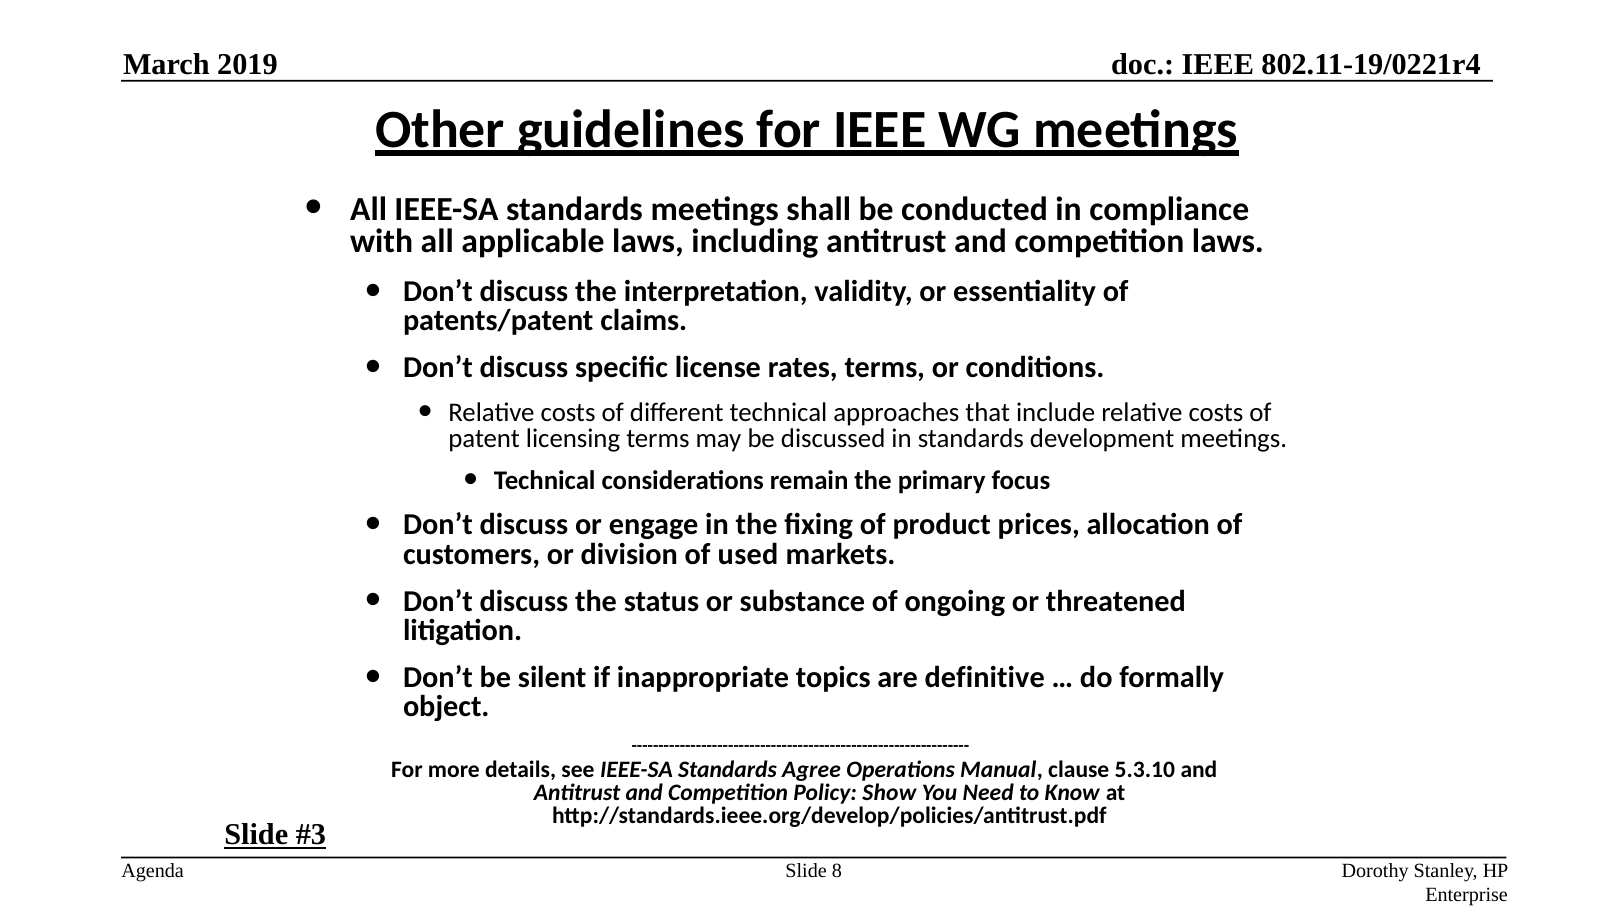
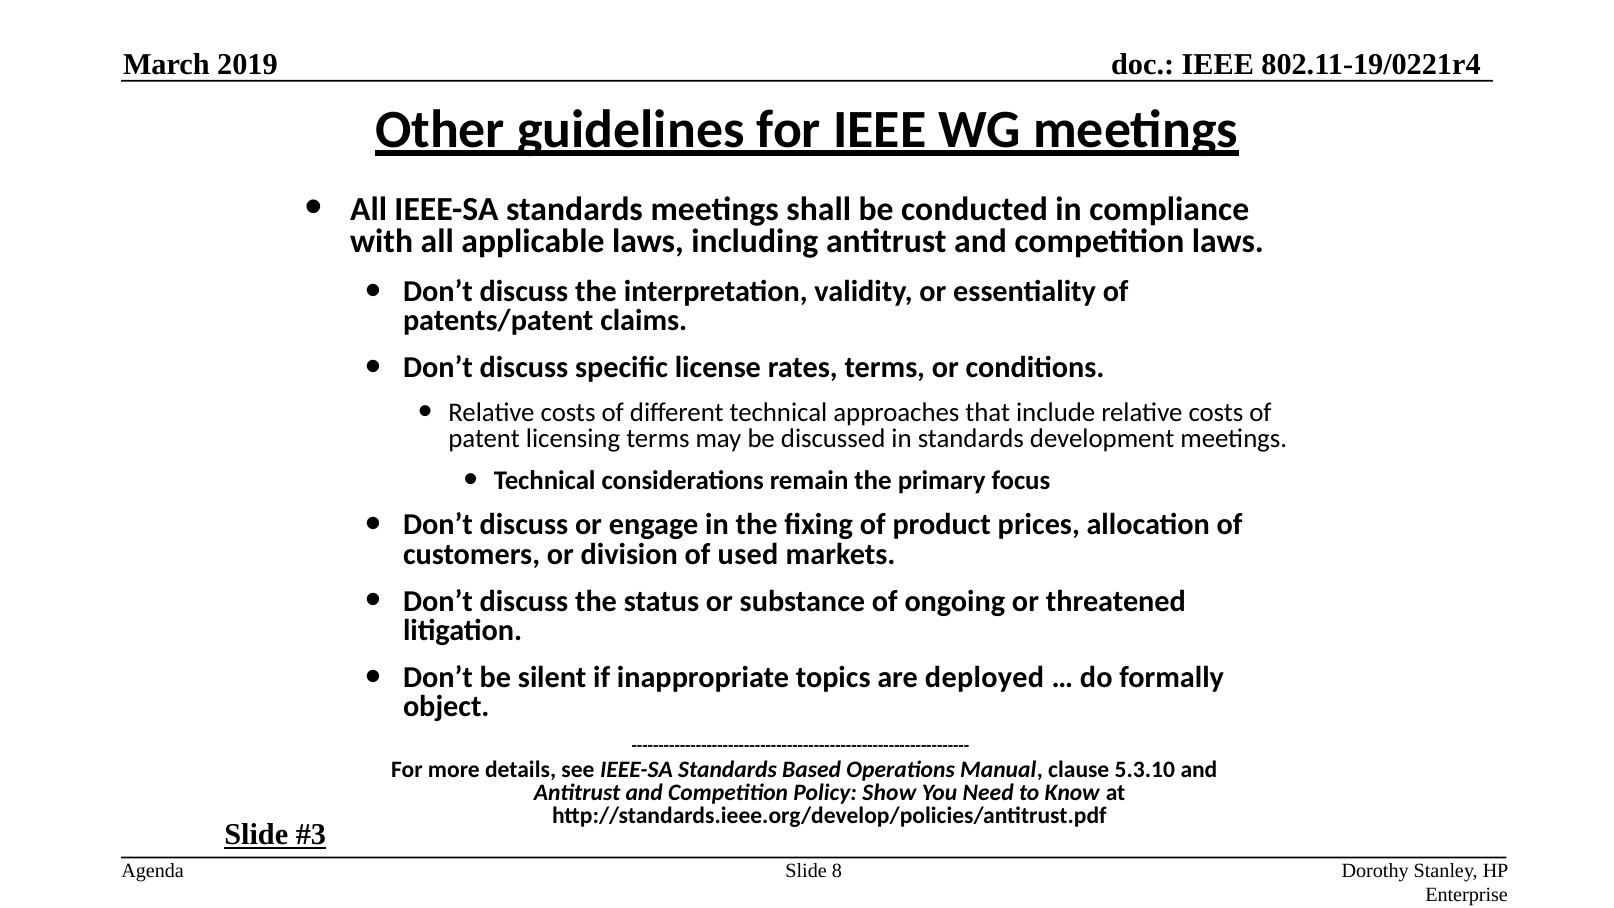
definitive: definitive -> deployed
Agree: Agree -> Based
